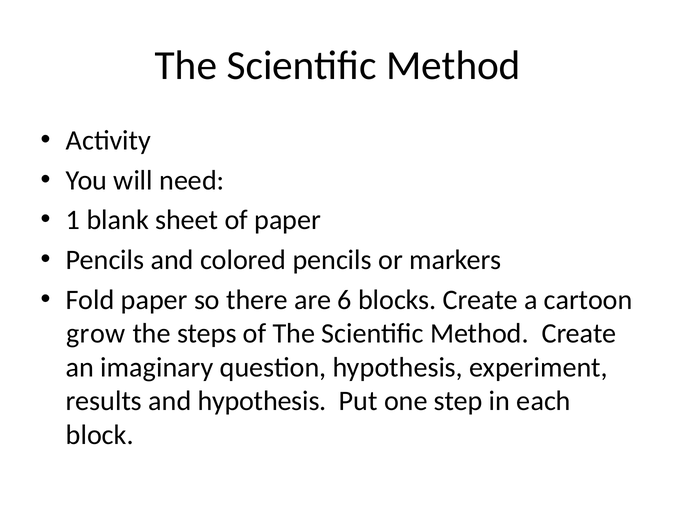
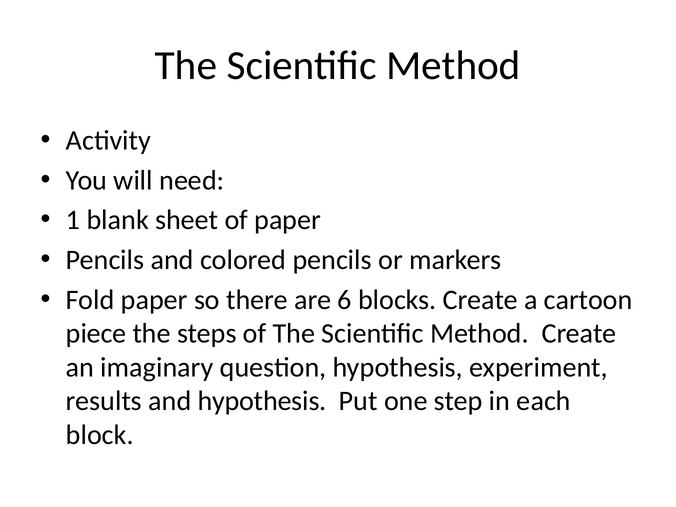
grow: grow -> piece
